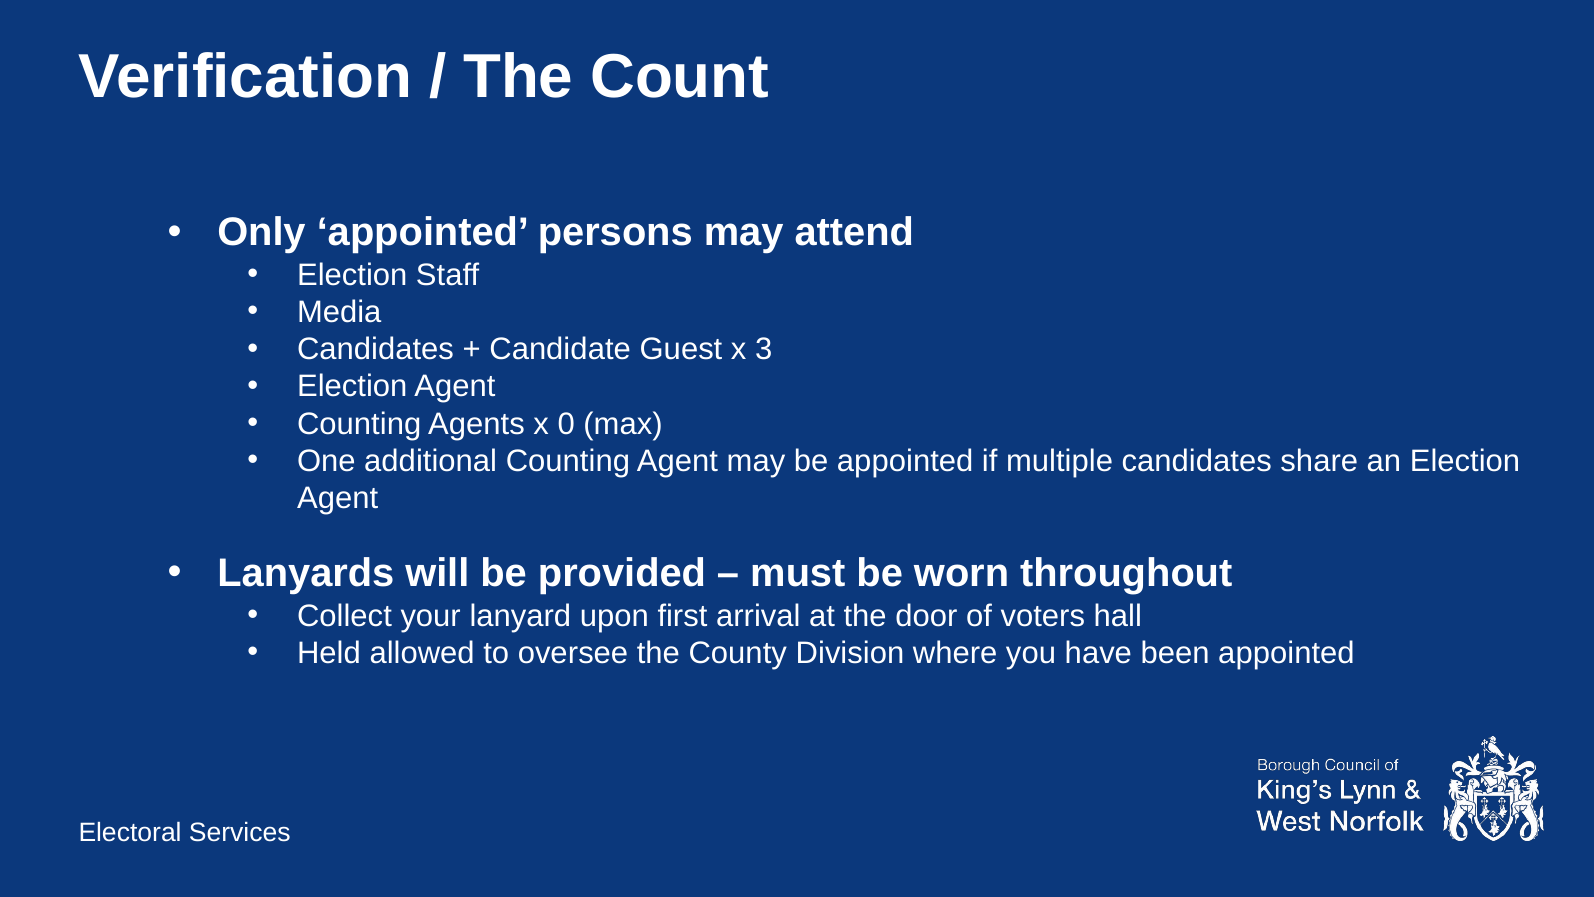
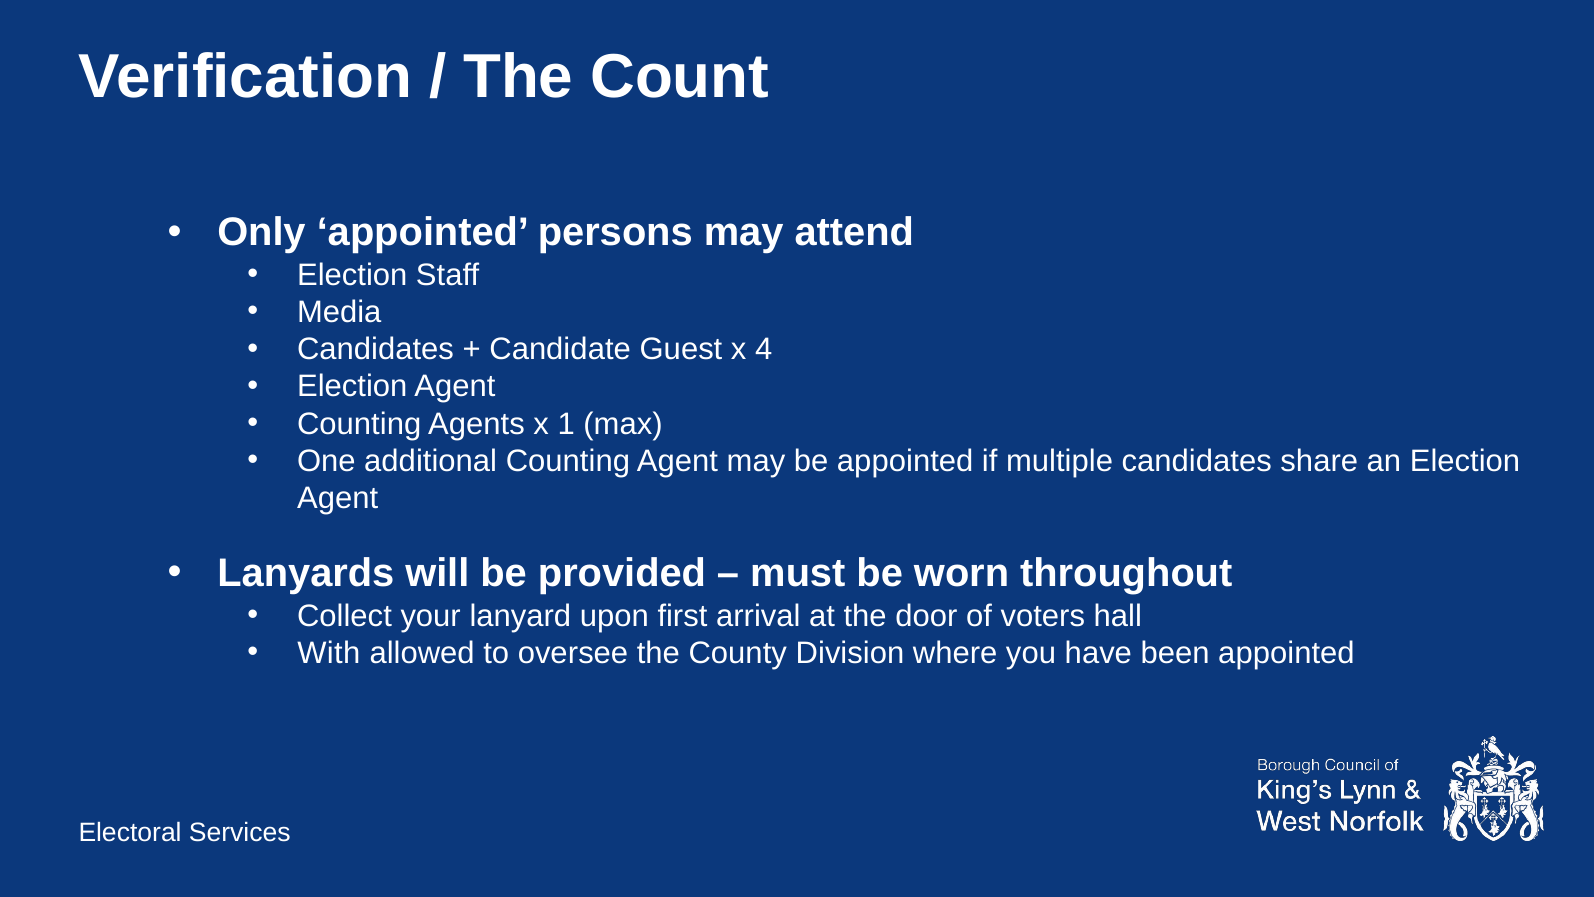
3: 3 -> 4
0: 0 -> 1
Held: Held -> With
